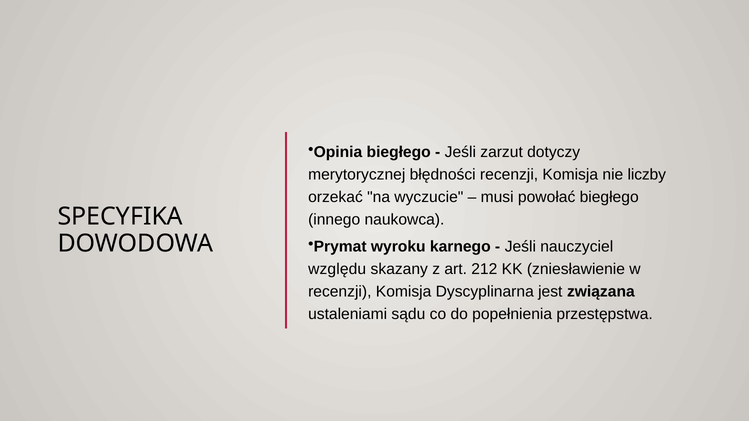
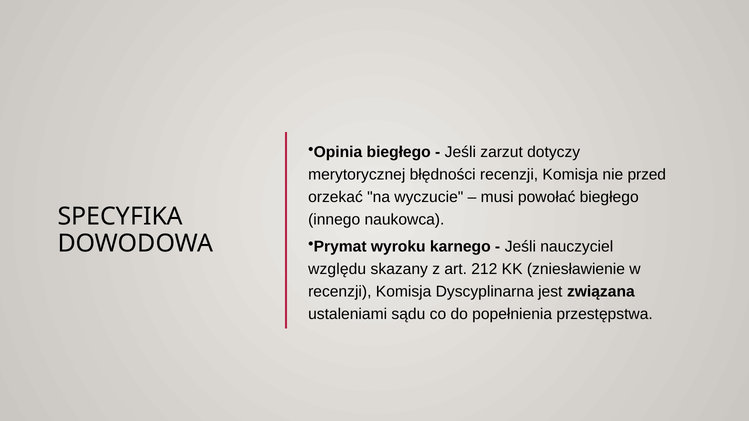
liczby: liczby -> przed
